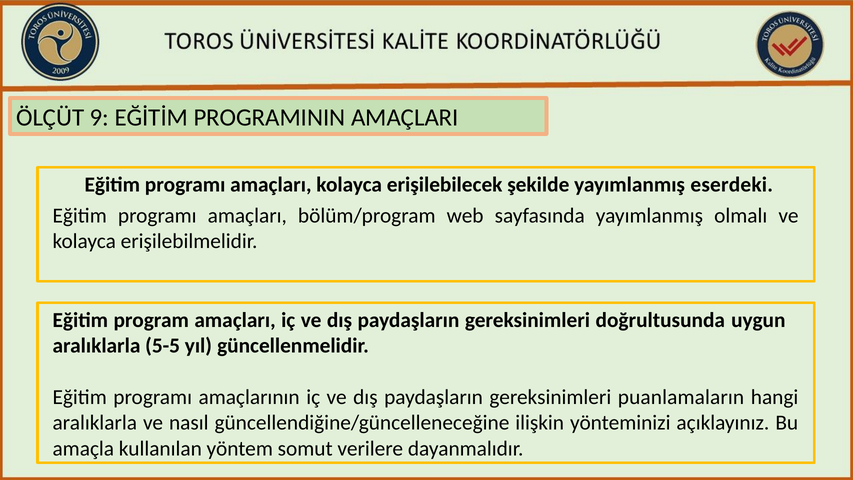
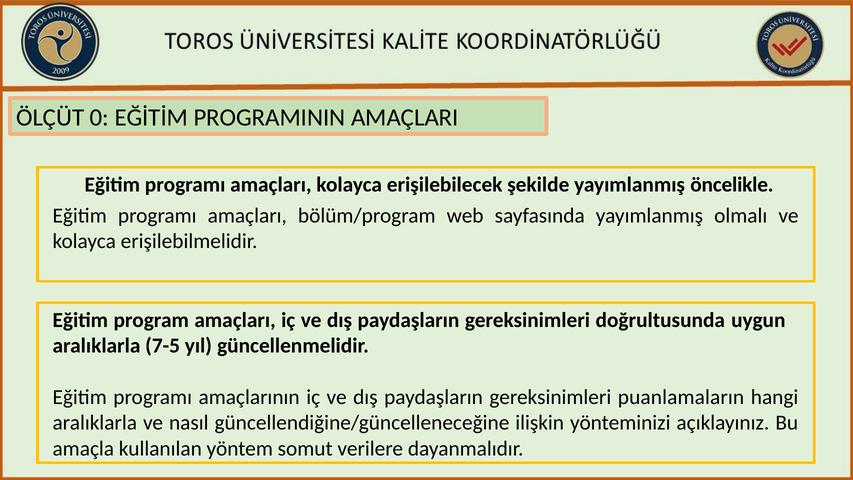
9: 9 -> 0
eserdeki: eserdeki -> öncelikle
5-5: 5-5 -> 7-5
